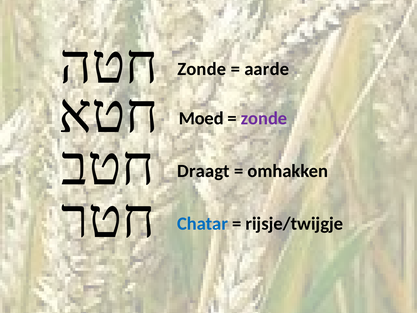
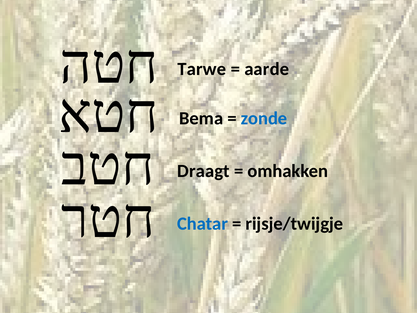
Zonde at (202, 69): Zonde -> Tarwe
Moed: Moed -> Bema
zonde at (264, 118) colour: purple -> blue
